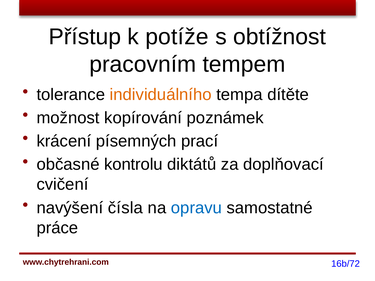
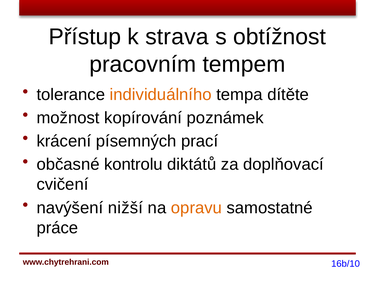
potíže: potíže -> strava
čísla: čísla -> nižší
opravu colour: blue -> orange
16b/72: 16b/72 -> 16b/10
